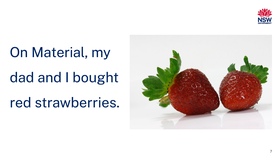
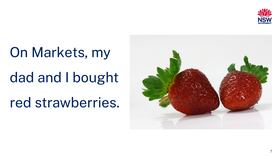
Material: Material -> Markets
